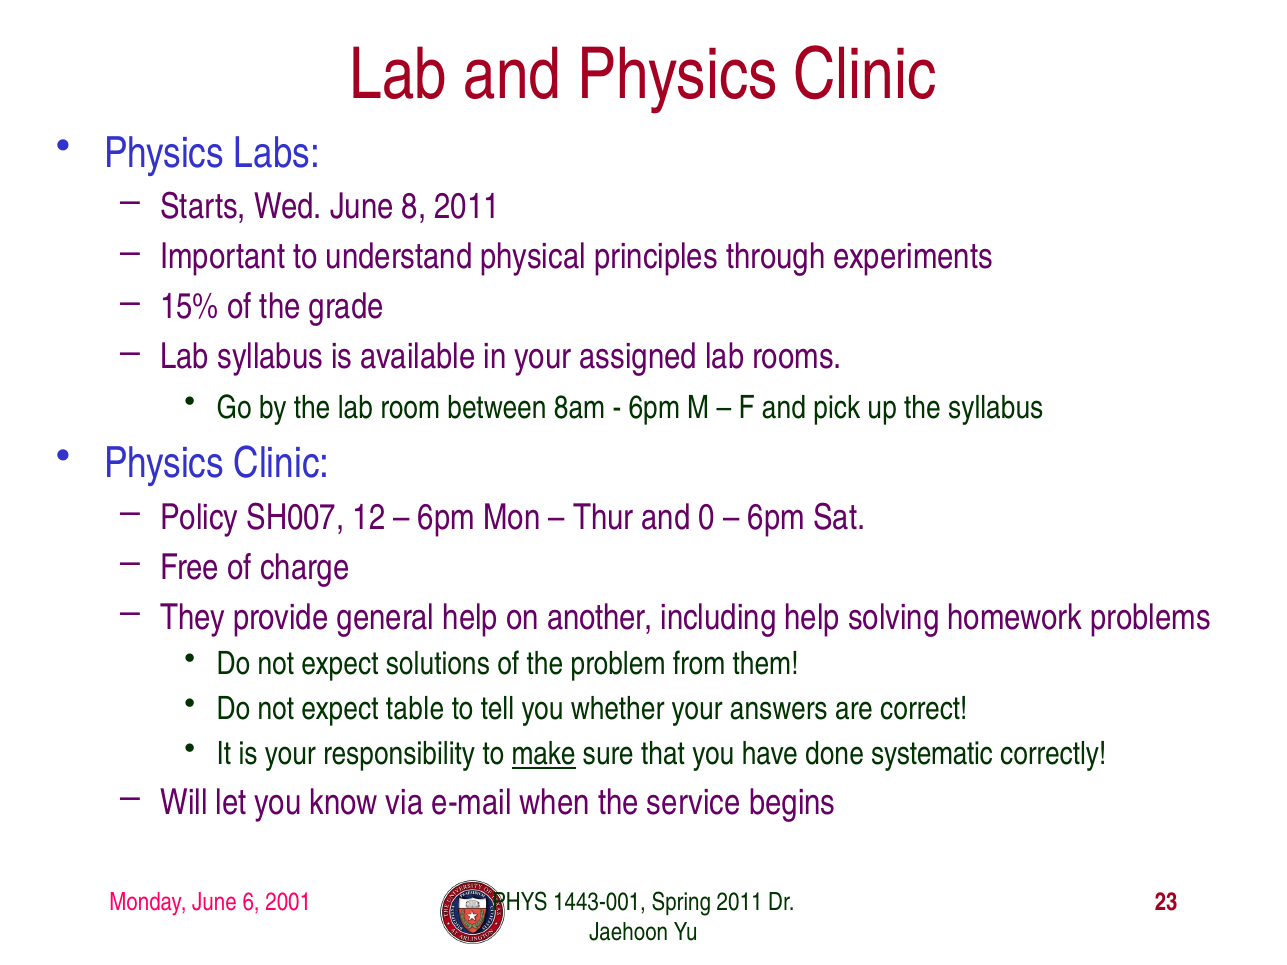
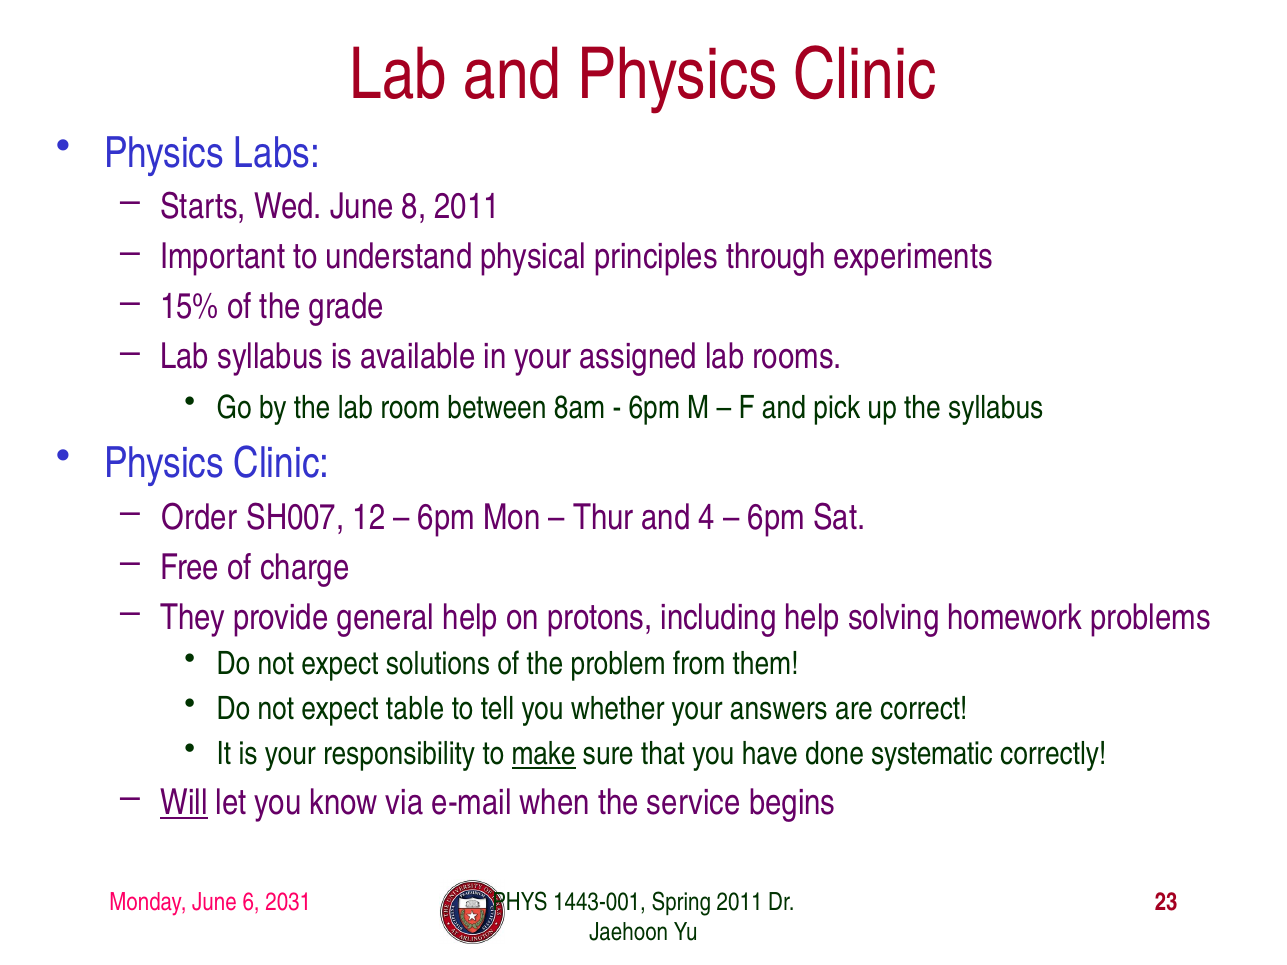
Policy: Policy -> Order
0: 0 -> 4
another: another -> protons
Will underline: none -> present
2001: 2001 -> 2031
